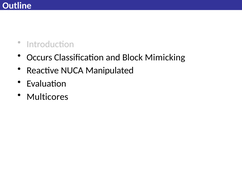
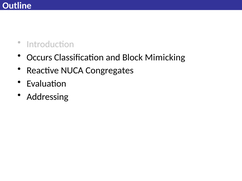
Manipulated: Manipulated -> Congregates
Multicores: Multicores -> Addressing
